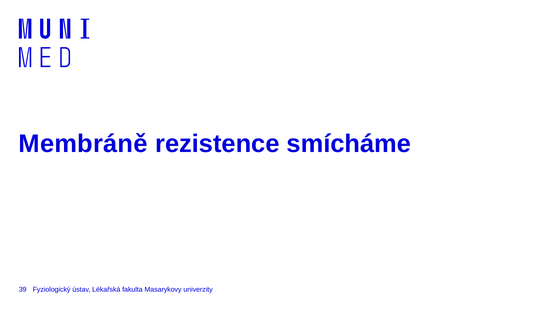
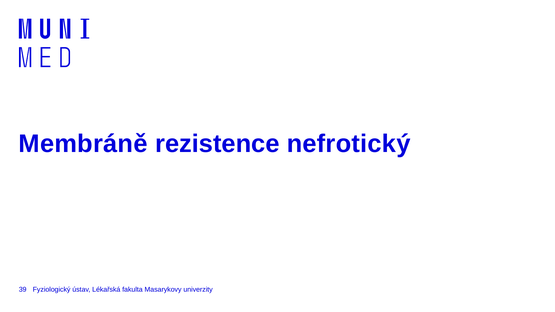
smícháme: smícháme -> nefrotický
